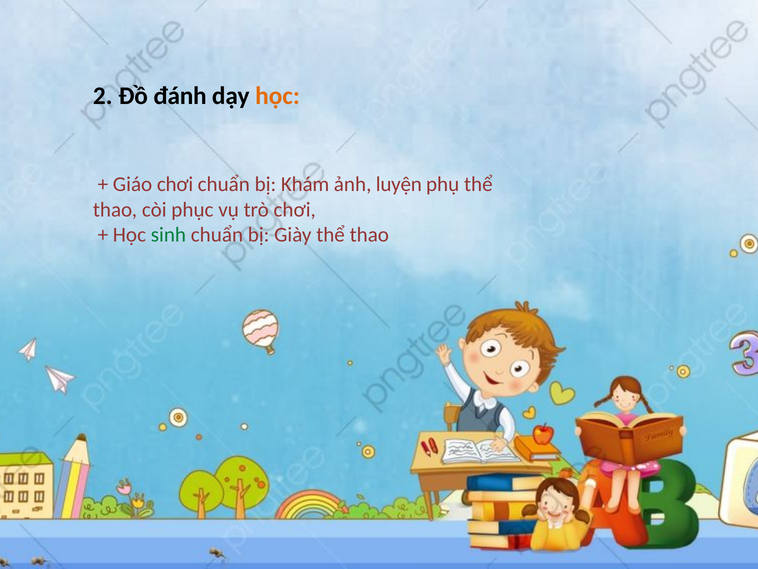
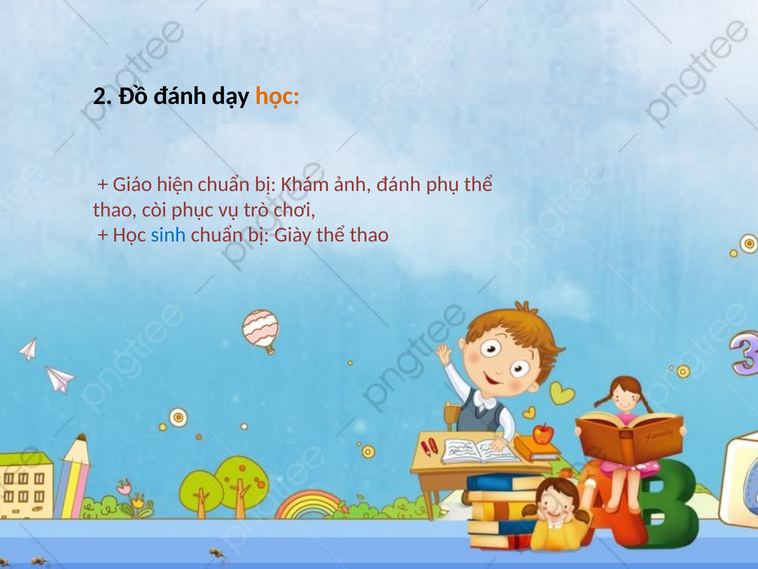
Giáo chơi: chơi -> hiện
ảnh luyện: luyện -> đánh
sinh colour: green -> blue
